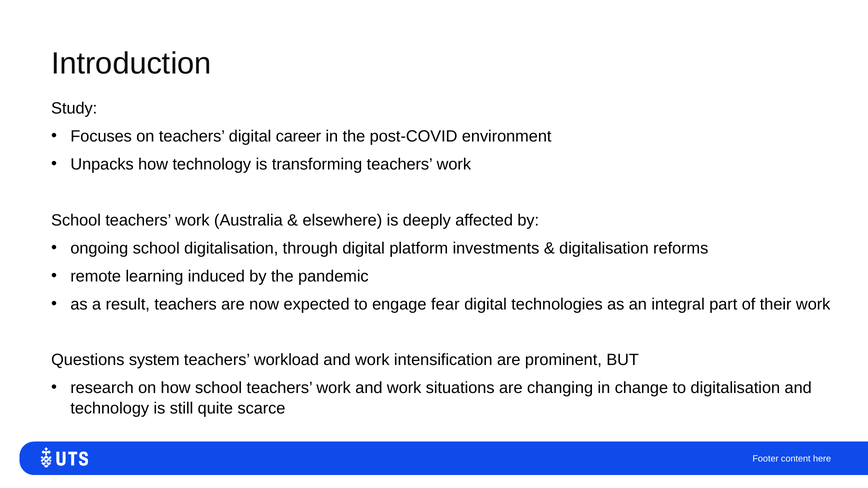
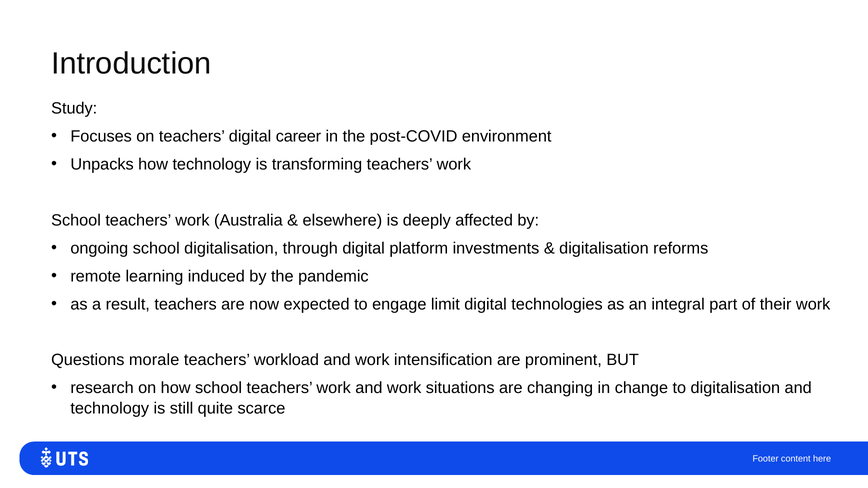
fear: fear -> limit
system: system -> morale
